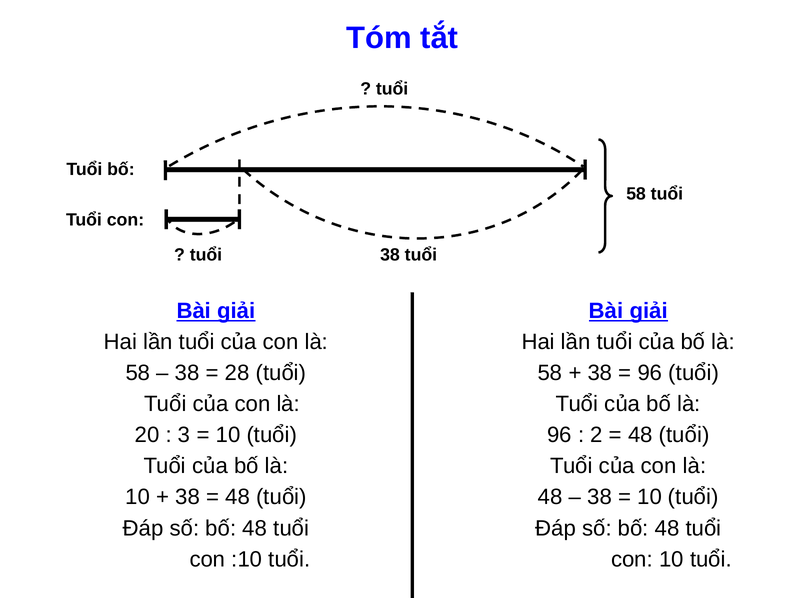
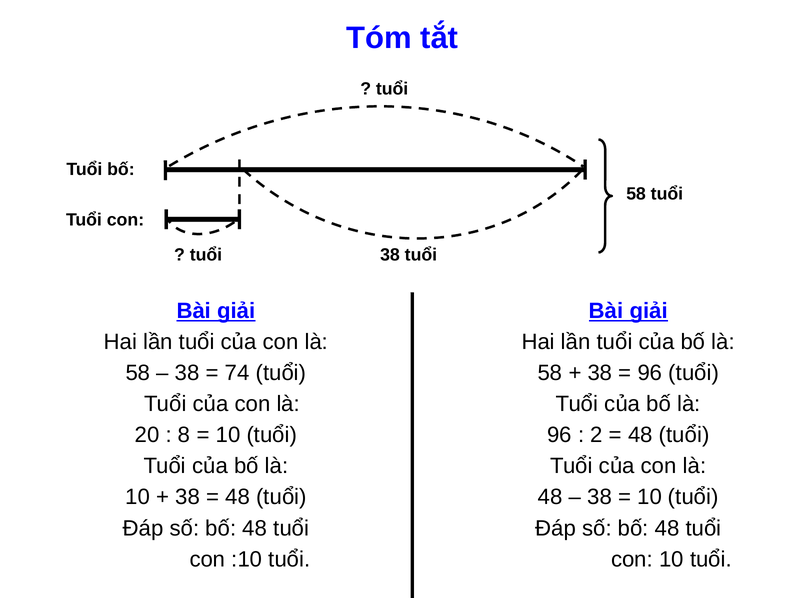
28: 28 -> 74
3: 3 -> 8
